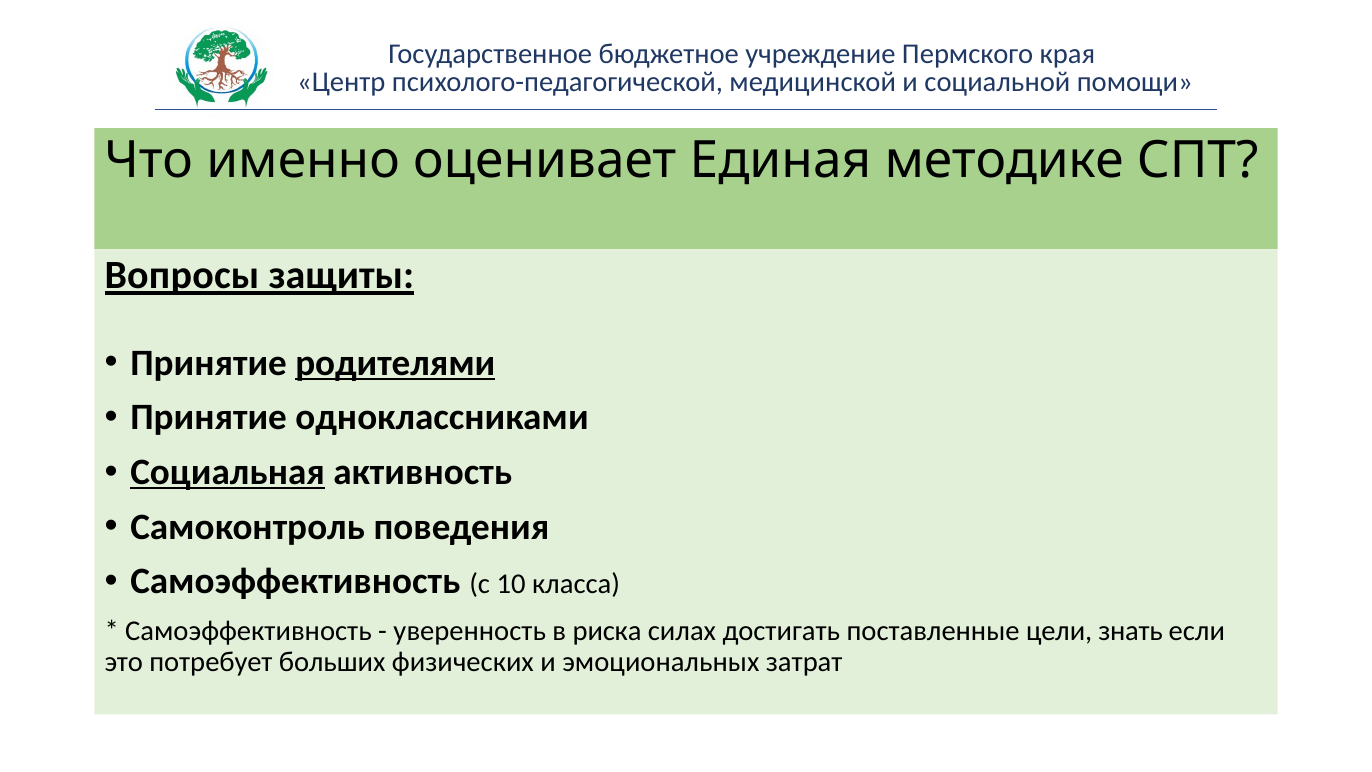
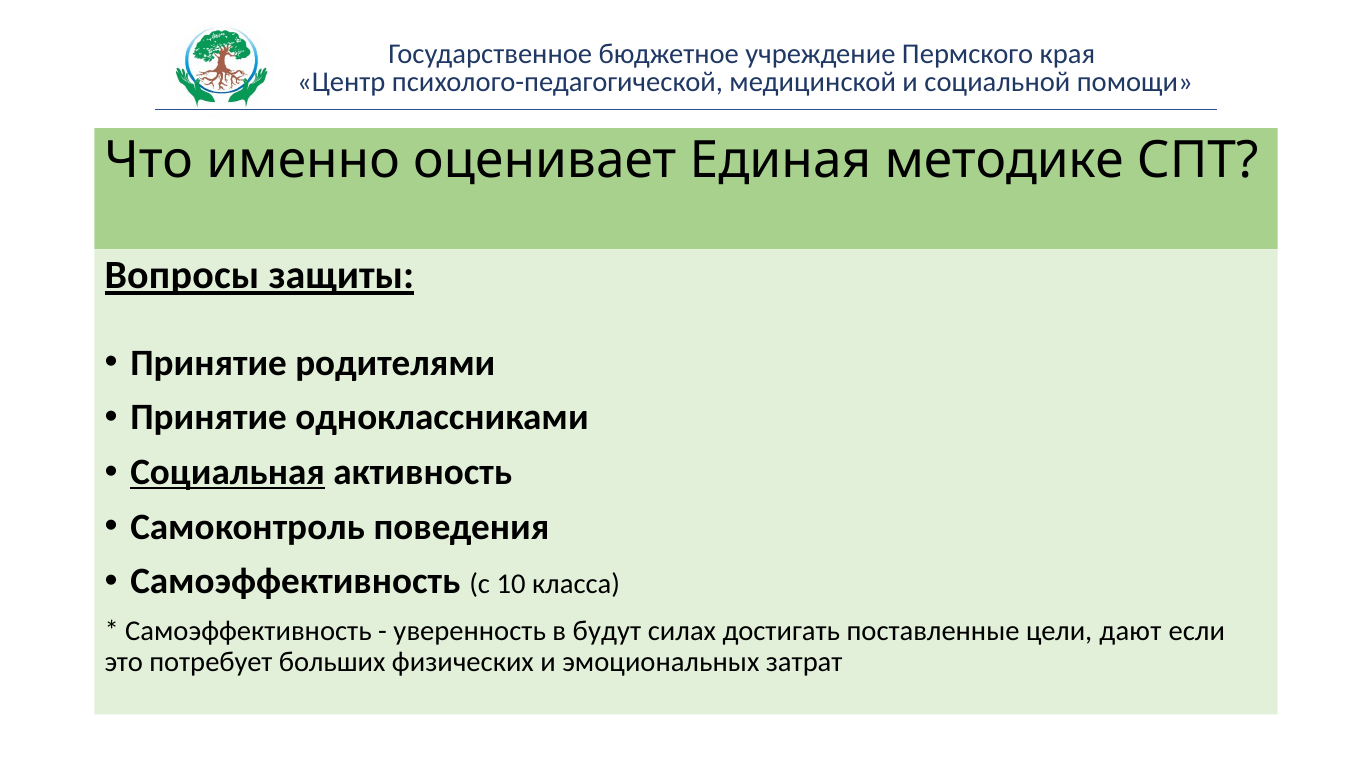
родителями underline: present -> none
риска: риска -> будут
знать: знать -> дают
